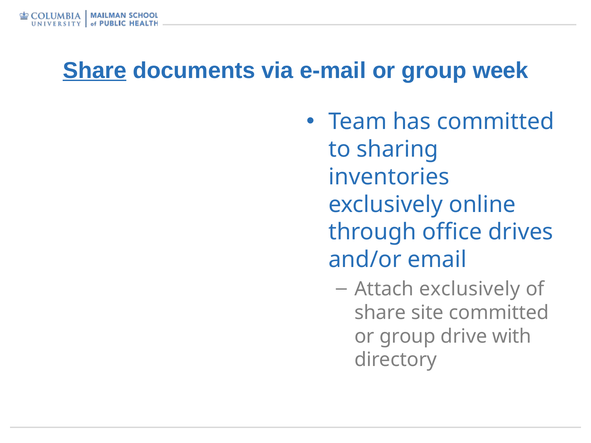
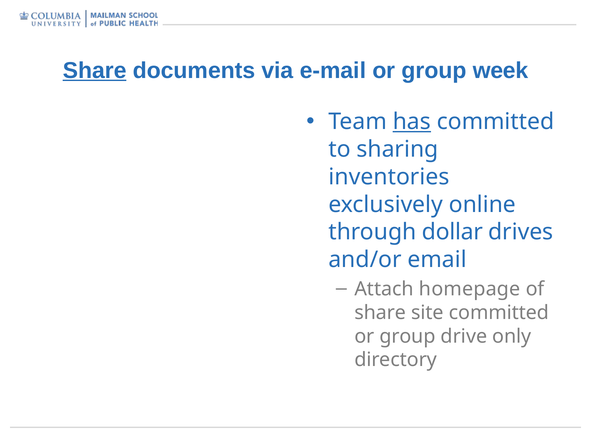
has underline: none -> present
office: office -> dollar
Attach exclusively: exclusively -> homepage
with: with -> only
